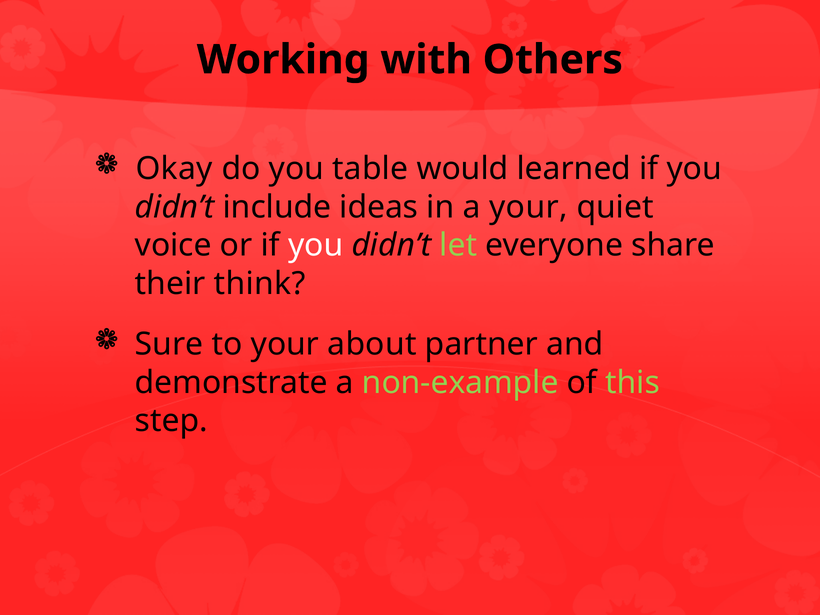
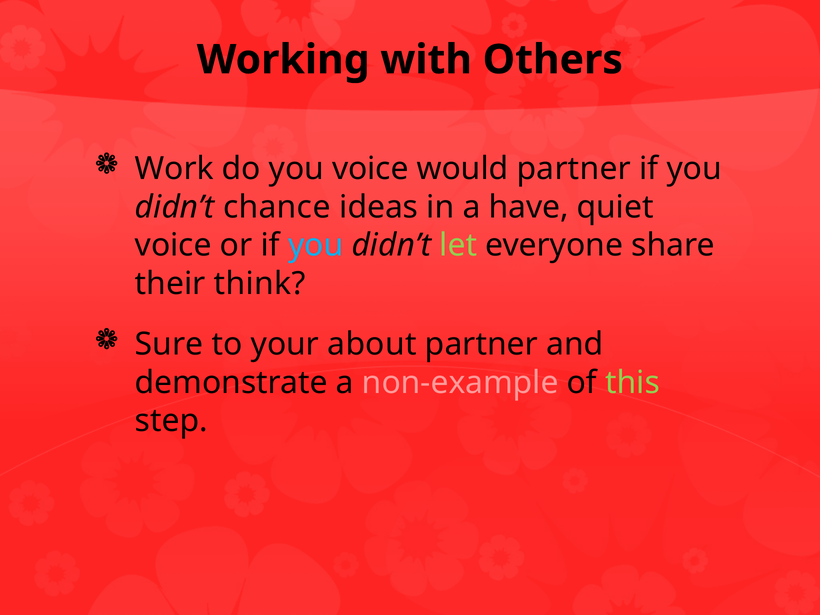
Okay: Okay -> Work
you table: table -> voice
would learned: learned -> partner
include: include -> chance
a your: your -> have
you at (316, 245) colour: white -> light blue
non-example colour: light green -> pink
